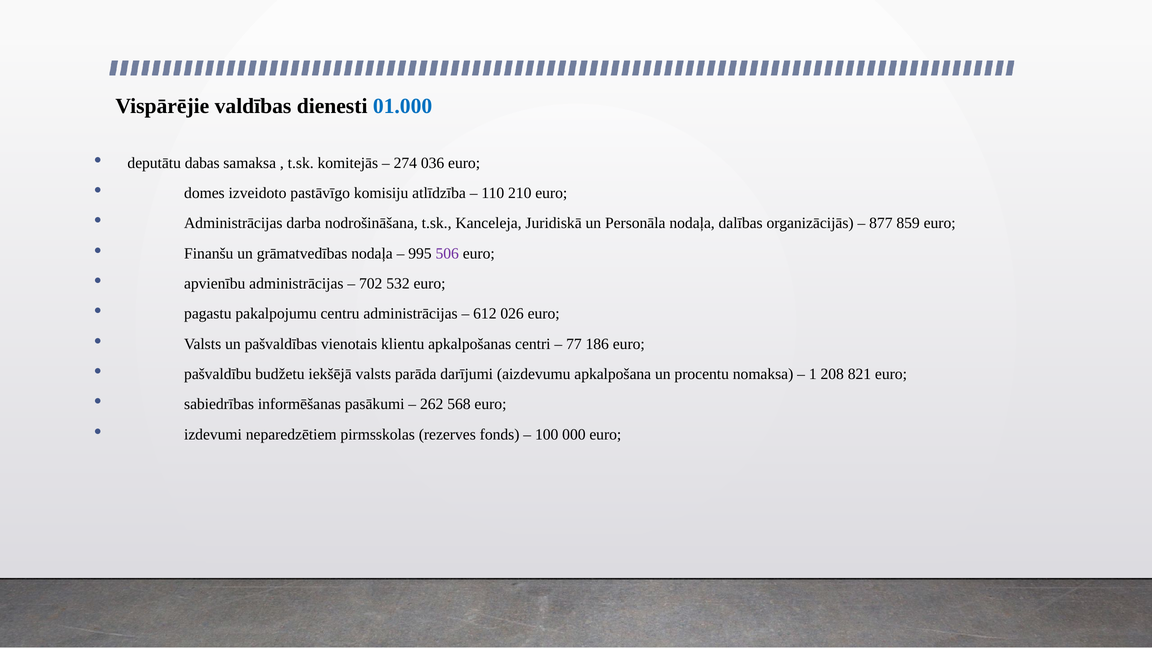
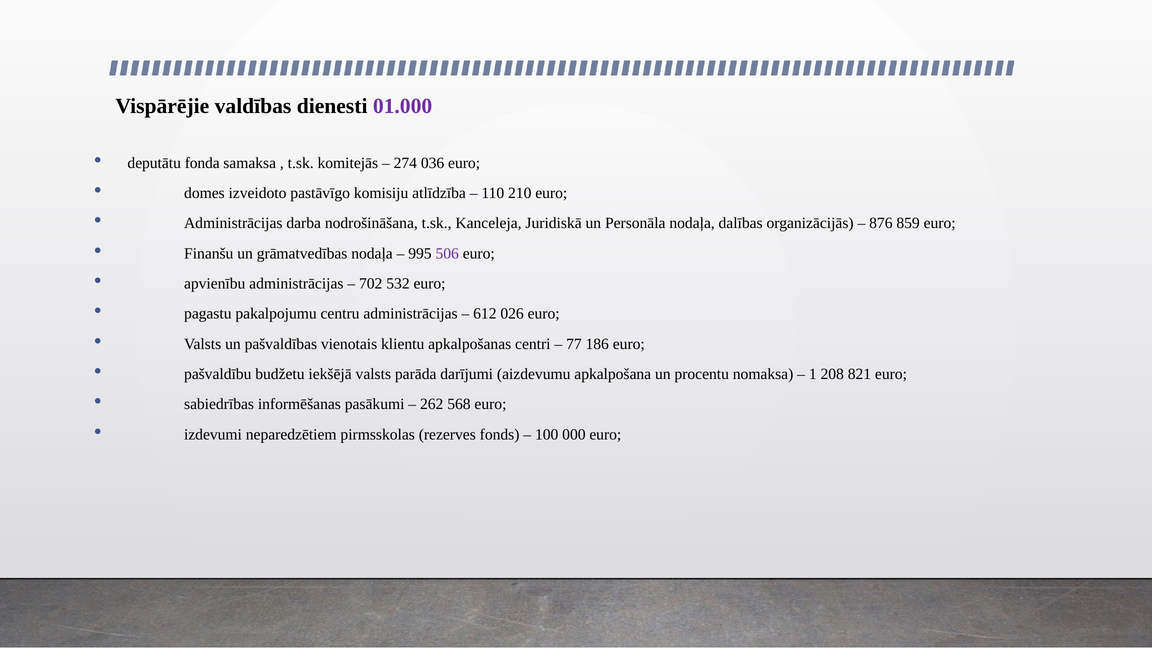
01.000 colour: blue -> purple
dabas: dabas -> fonda
877: 877 -> 876
